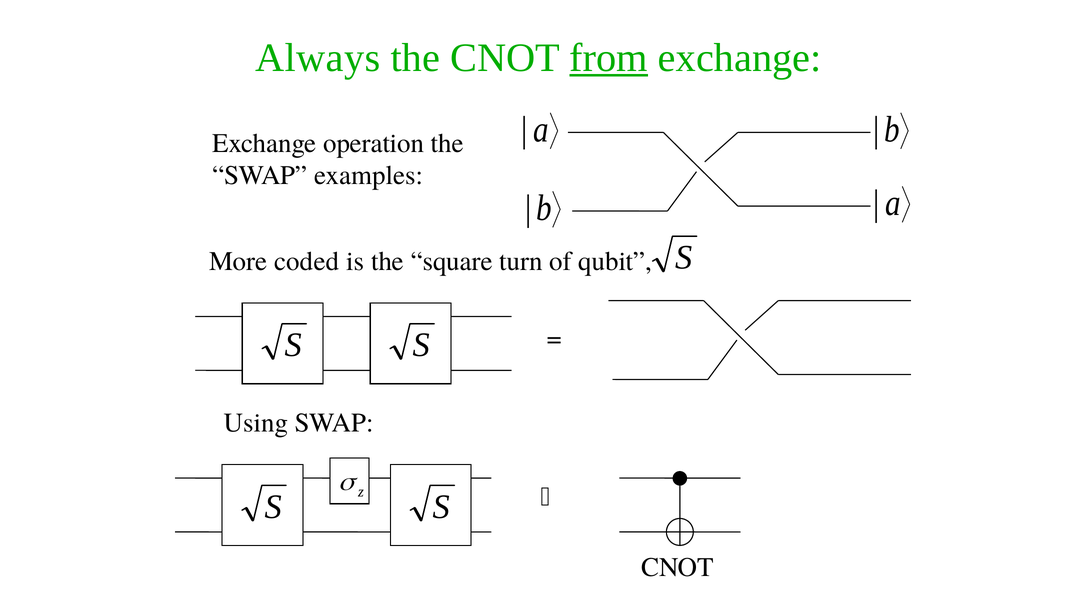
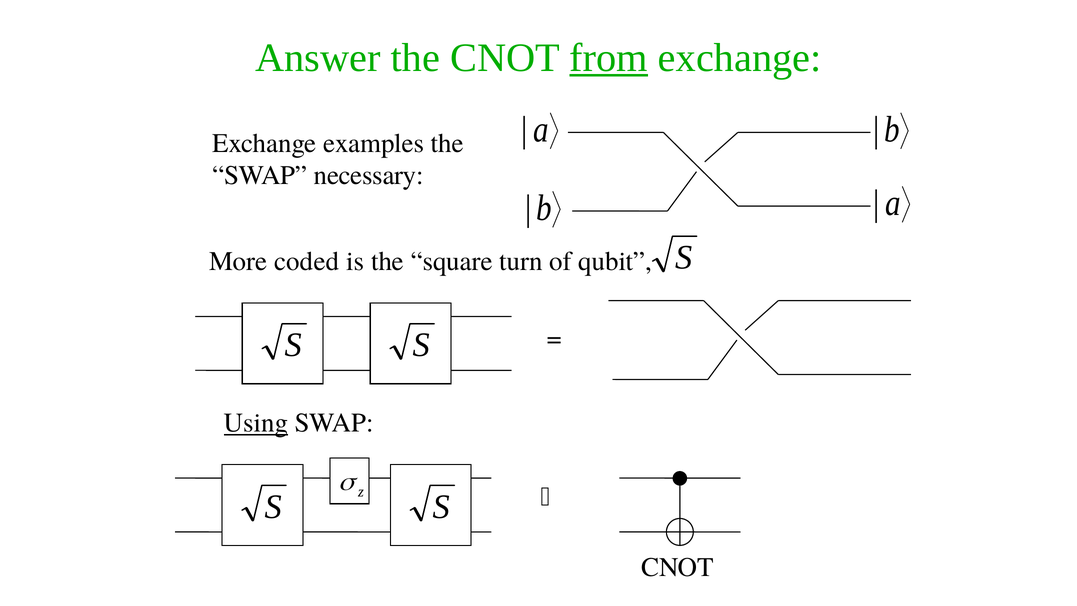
Always: Always -> Answer
operation: operation -> examples
examples: examples -> necessary
Using underline: none -> present
